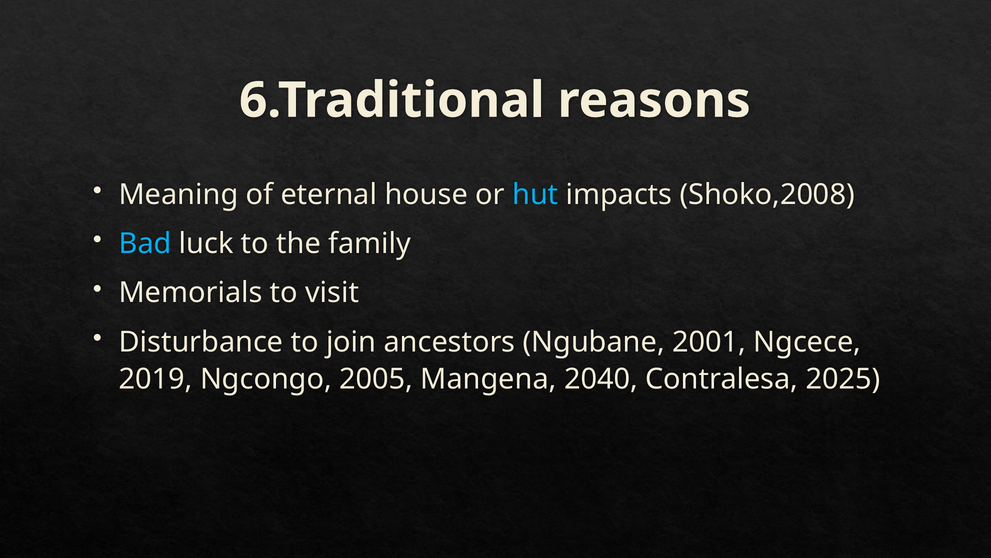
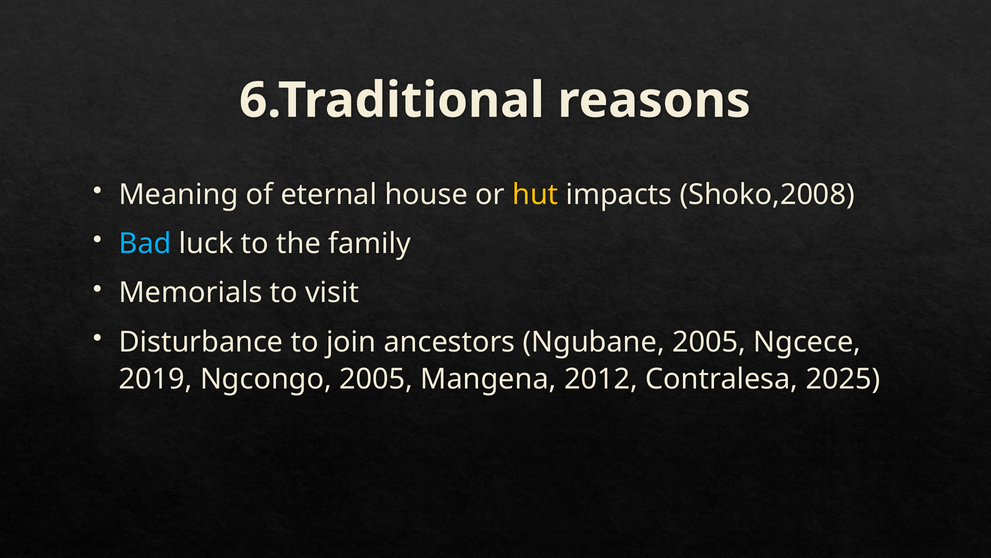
hut colour: light blue -> yellow
Ngubane 2001: 2001 -> 2005
2040: 2040 -> 2012
